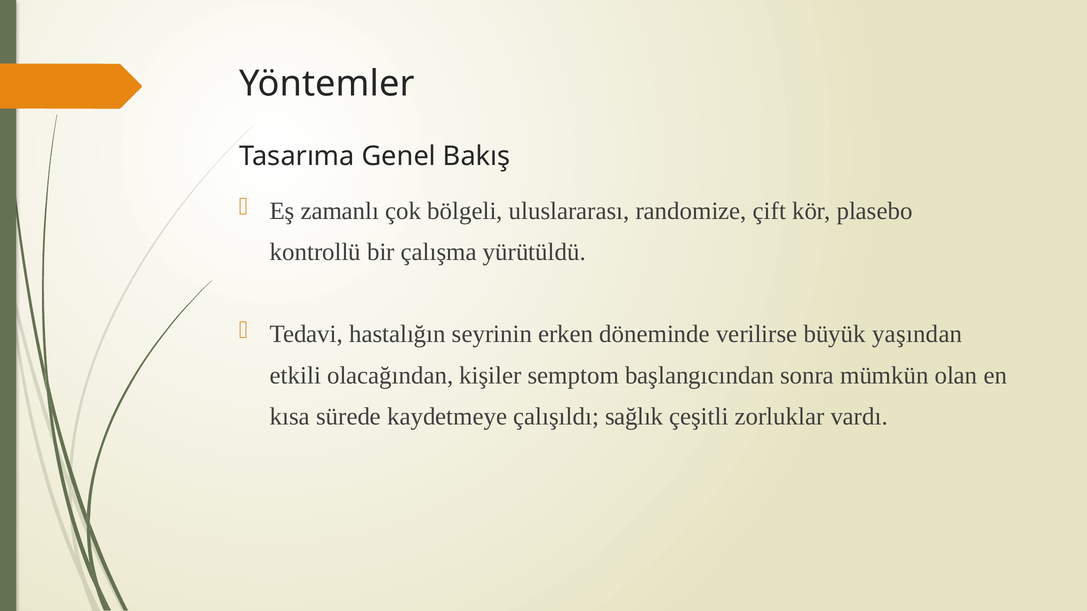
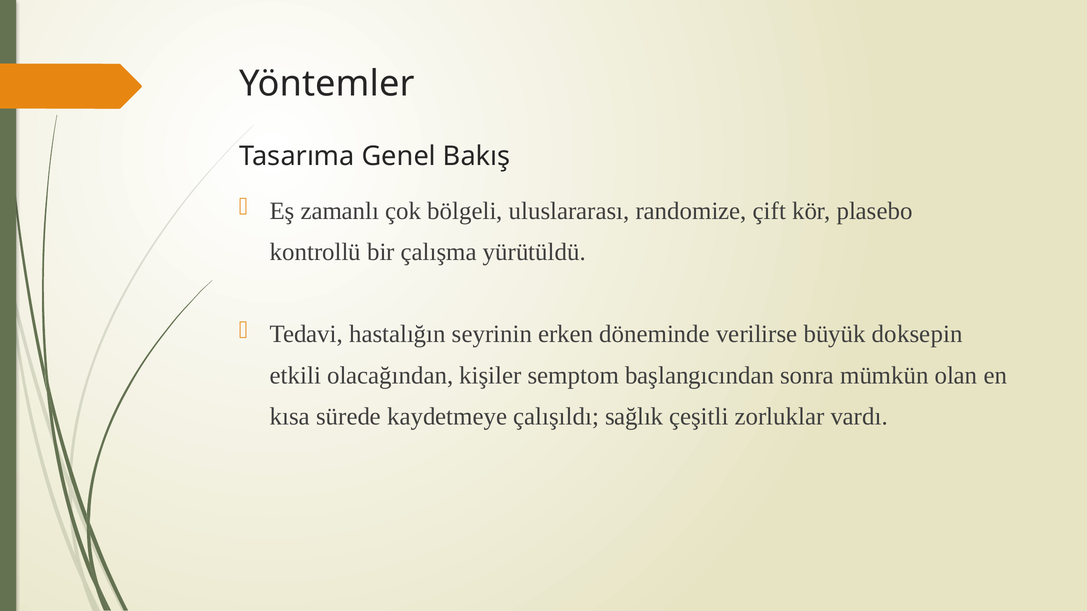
yaşından: yaşından -> doksepin
